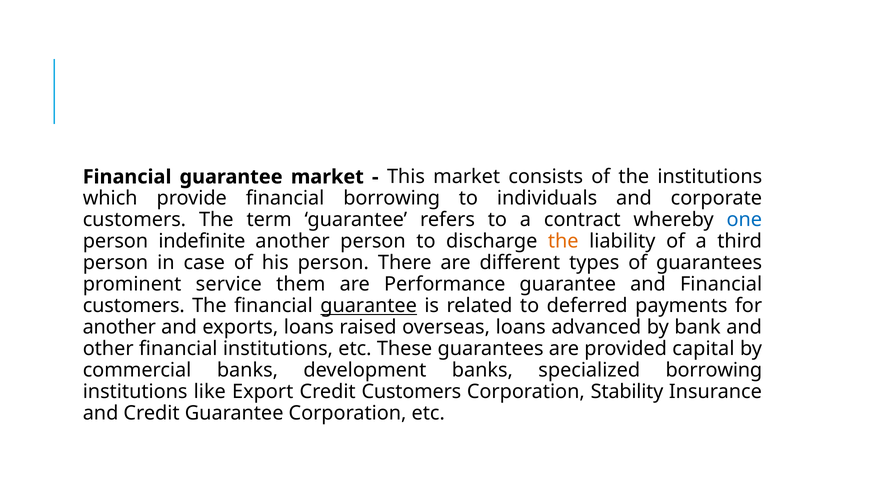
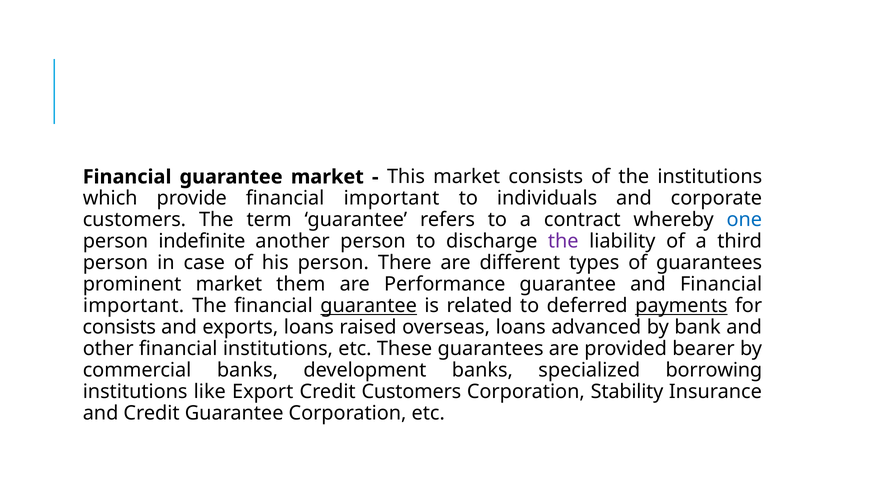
provide financial borrowing: borrowing -> important
the at (563, 241) colour: orange -> purple
prominent service: service -> market
customers at (134, 306): customers -> important
payments underline: none -> present
another at (119, 327): another -> consists
capital: capital -> bearer
